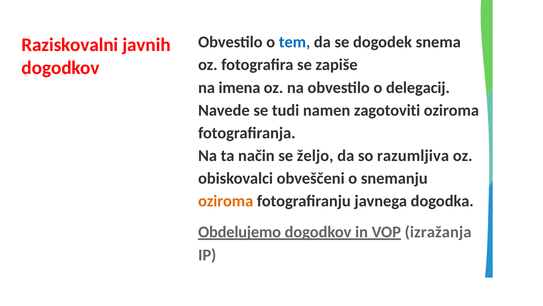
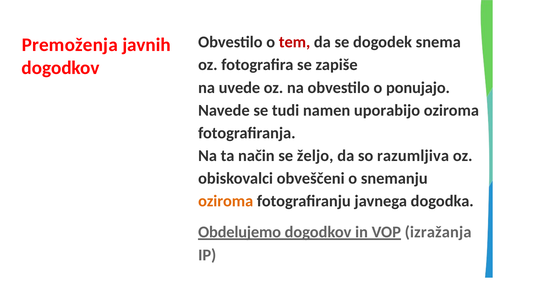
tem colour: blue -> red
Raziskovalni: Raziskovalni -> Premoženja
imena: imena -> uvede
delegacij: delegacij -> ponujajo
zagotoviti: zagotoviti -> uporabijo
